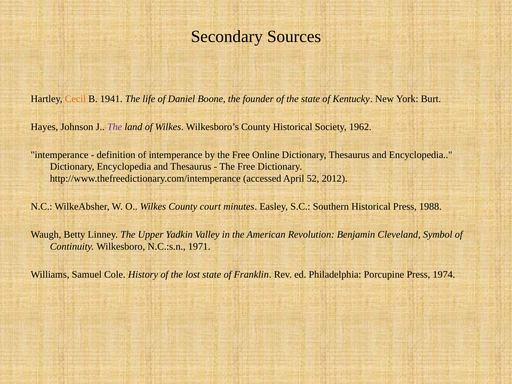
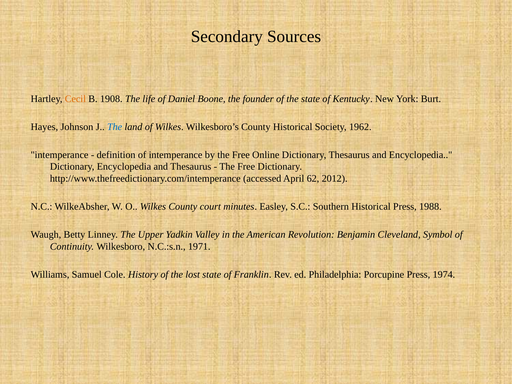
1941: 1941 -> 1908
The at (115, 127) colour: purple -> blue
52: 52 -> 62
